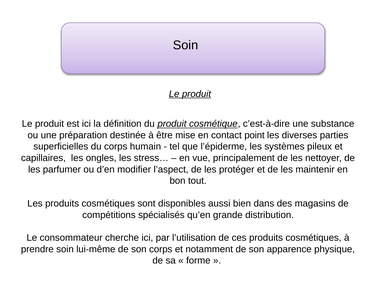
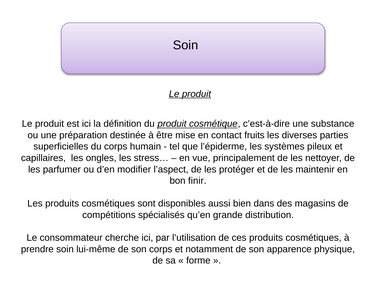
point: point -> fruits
tout: tout -> finir
